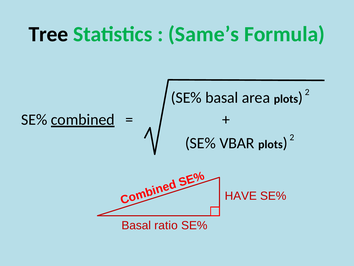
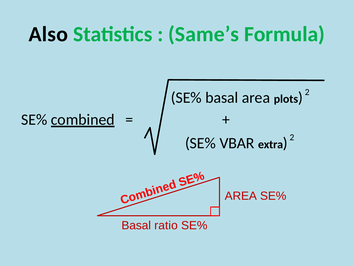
Tree: Tree -> Also
plots at (270, 144): plots -> extra
HAVE at (241, 195): HAVE -> AREA
